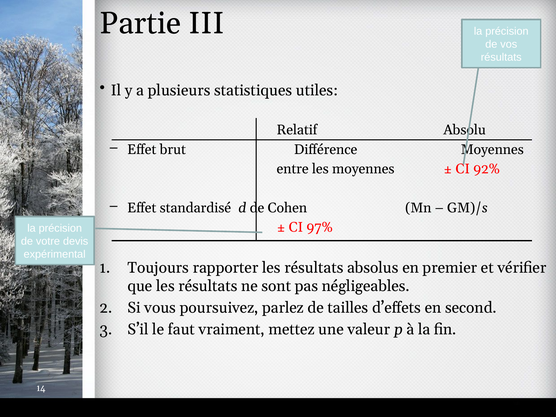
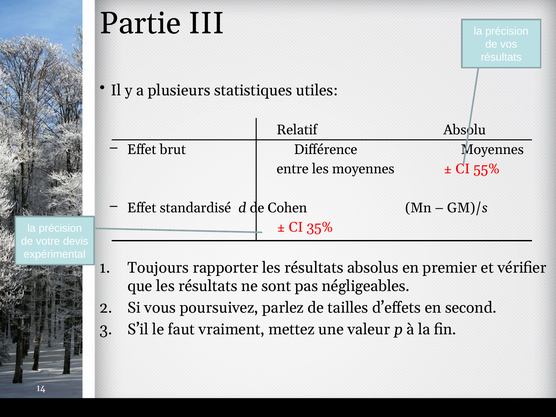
92%: 92% -> 55%
97%: 97% -> 35%
